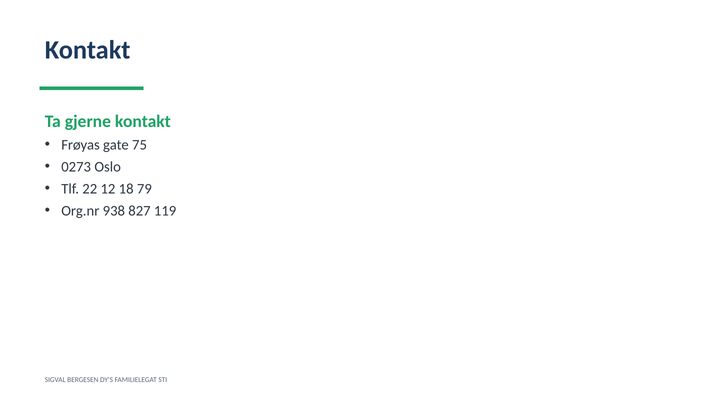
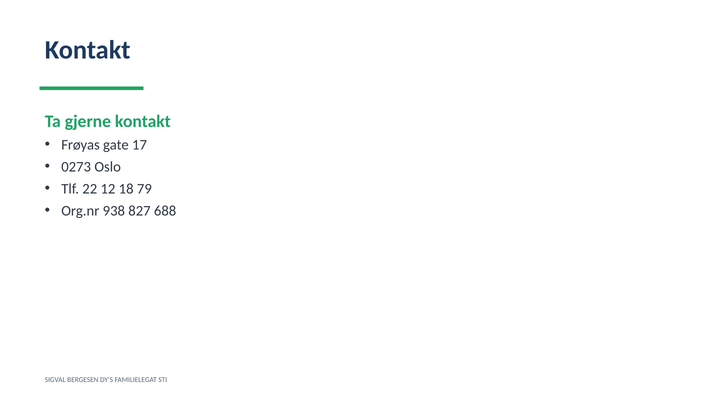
75: 75 -> 17
119: 119 -> 688
